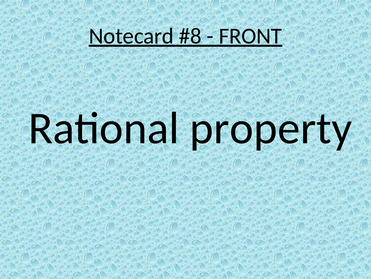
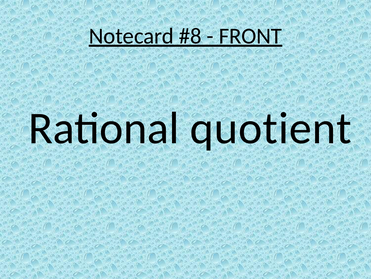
property: property -> quotient
